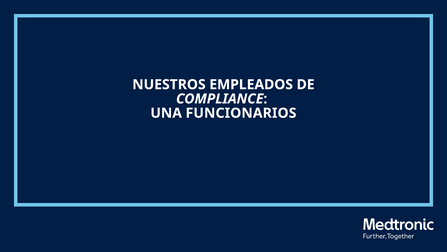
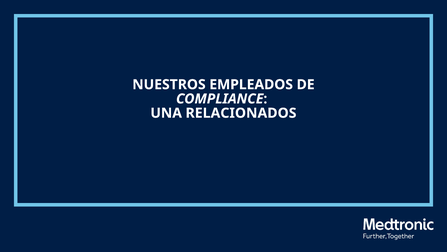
FUNCIONARIOS: FUNCIONARIOS -> RELACIONADOS
